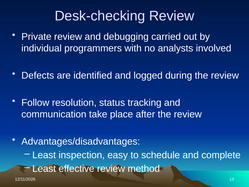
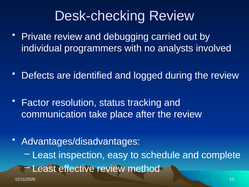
Follow: Follow -> Factor
